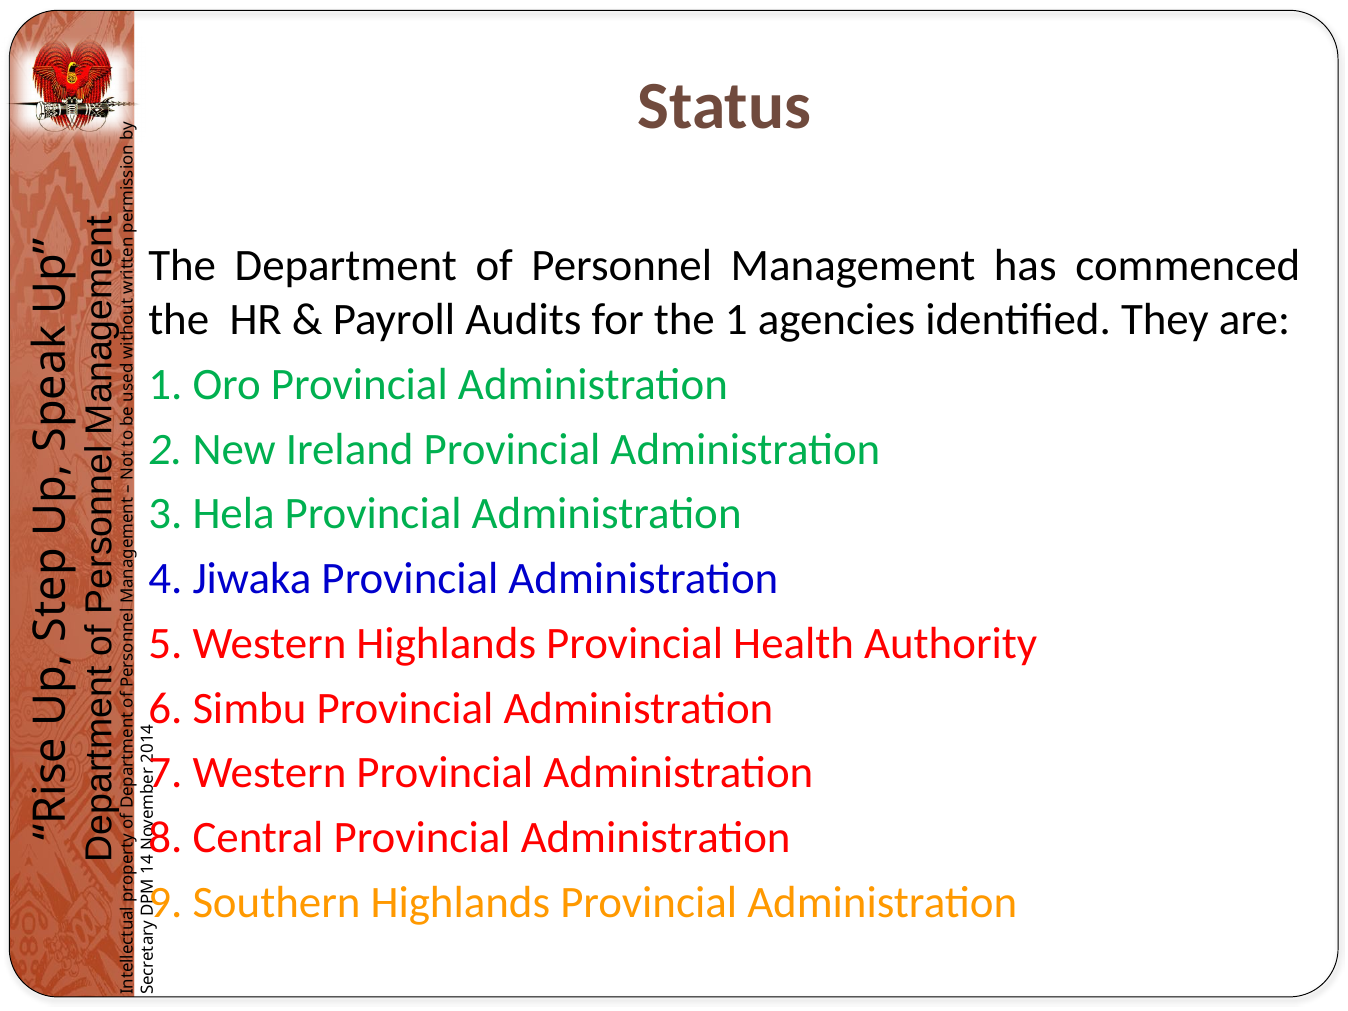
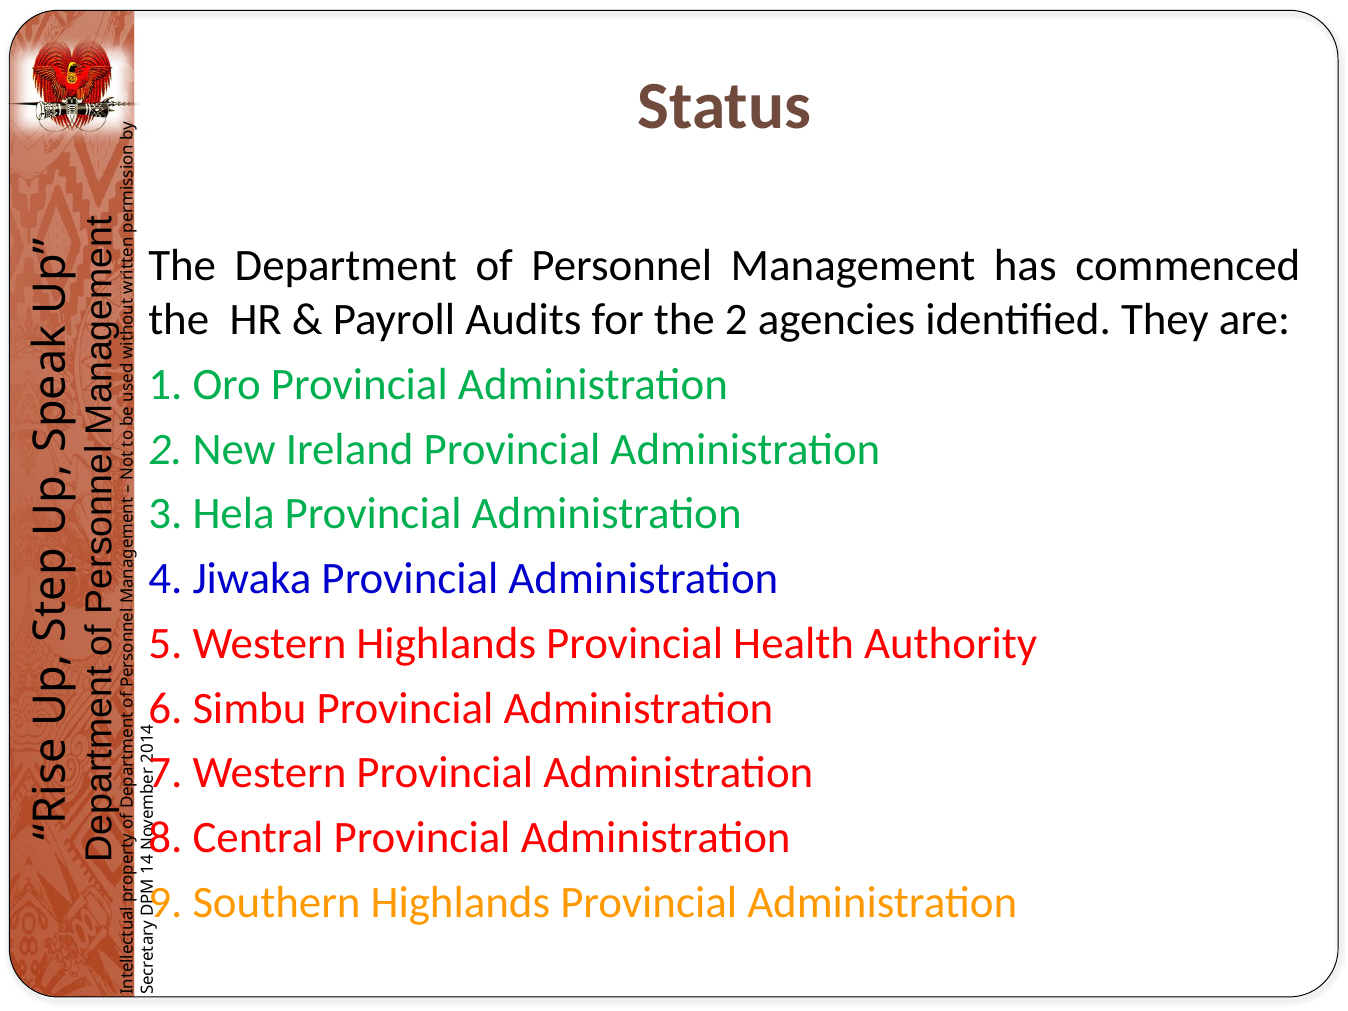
the 1: 1 -> 2
